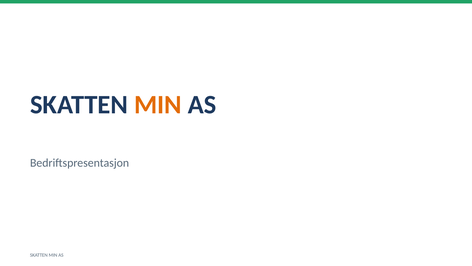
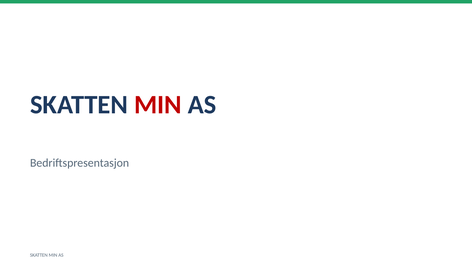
MIN at (158, 105) colour: orange -> red
